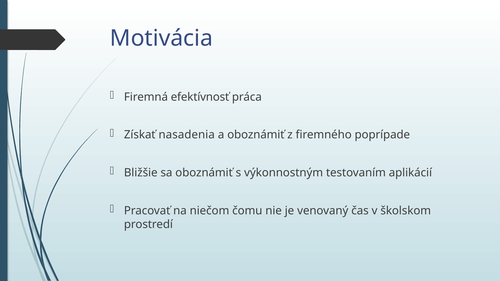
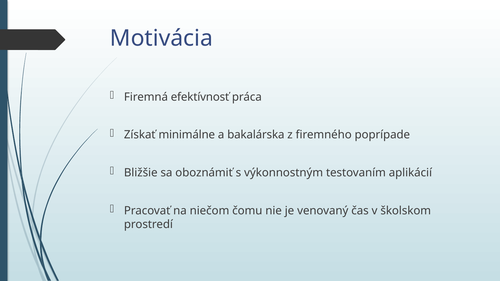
nasadenia: nasadenia -> minimálne
a oboznámiť: oboznámiť -> bakalárska
